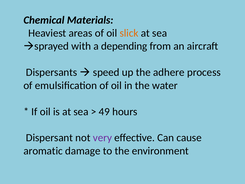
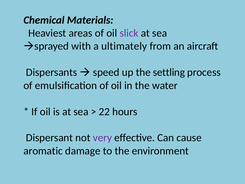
slick colour: orange -> purple
depending: depending -> ultimately
adhere: adhere -> settling
49: 49 -> 22
